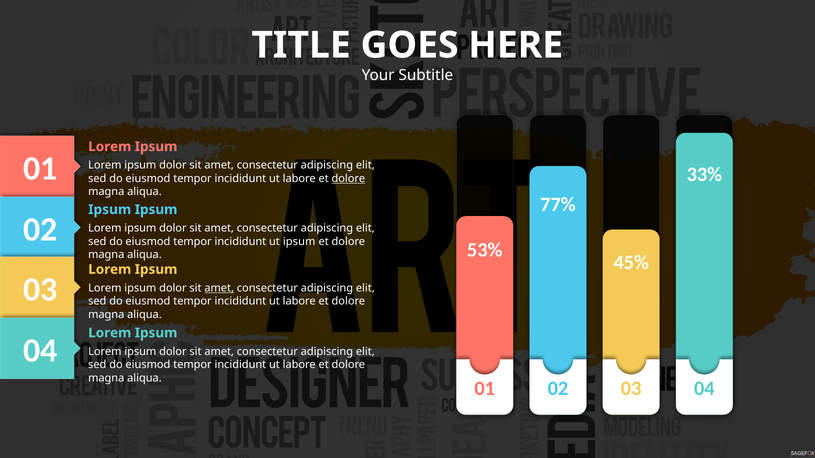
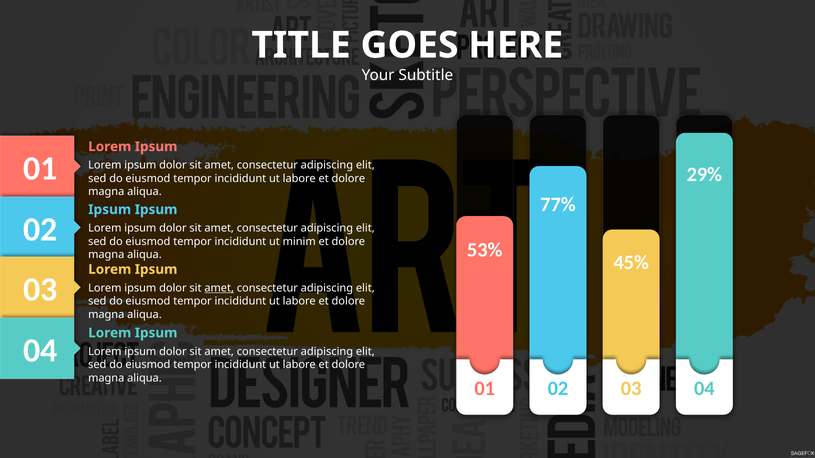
33%: 33% -> 29%
dolore at (348, 179) underline: present -> none
ut ipsum: ipsum -> minim
